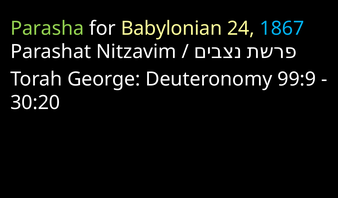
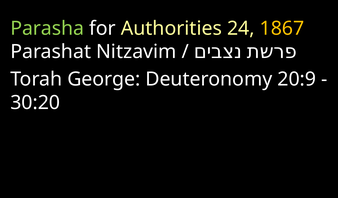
Babylonian: Babylonian -> Authorities
1867 colour: light blue -> yellow
99:9: 99:9 -> 20:9
